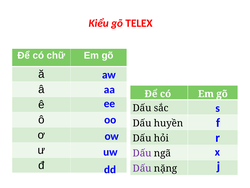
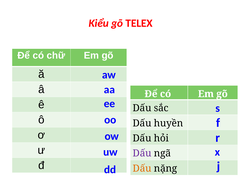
Dấu at (142, 168) colour: purple -> orange
